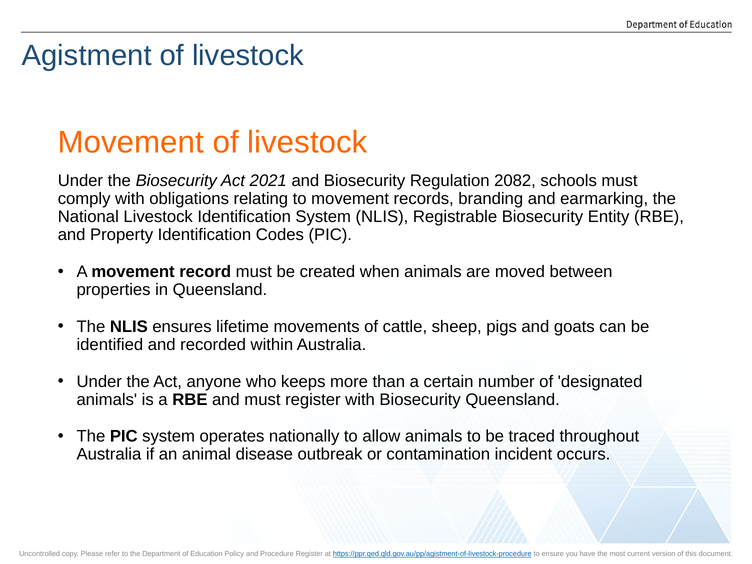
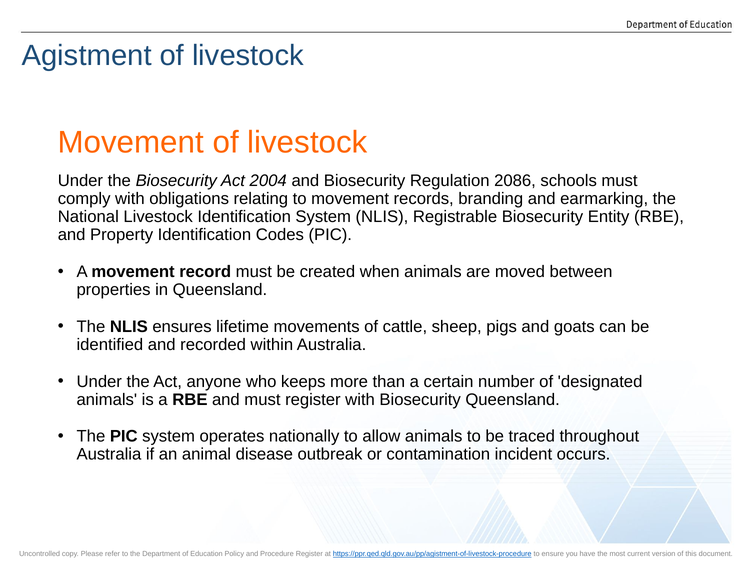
2021: 2021 -> 2004
2082: 2082 -> 2086
